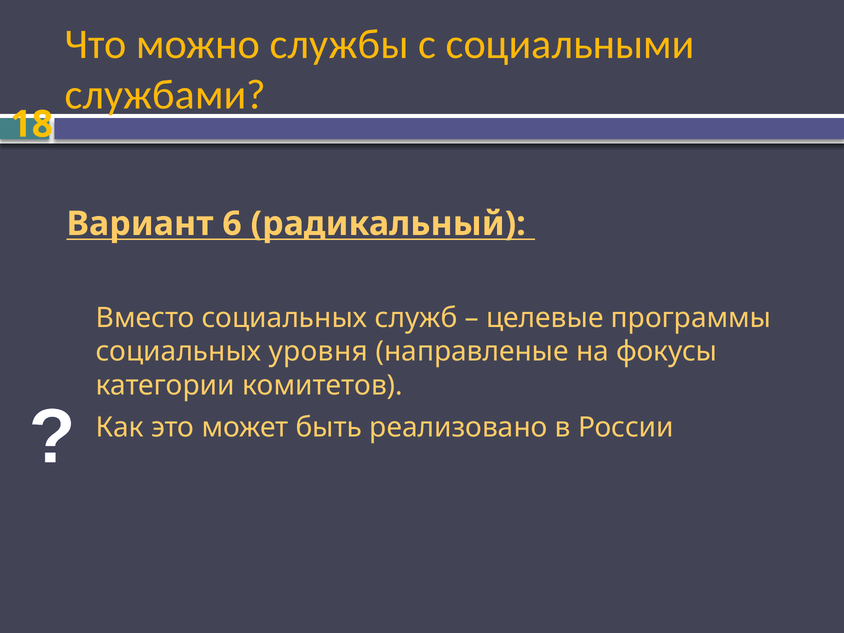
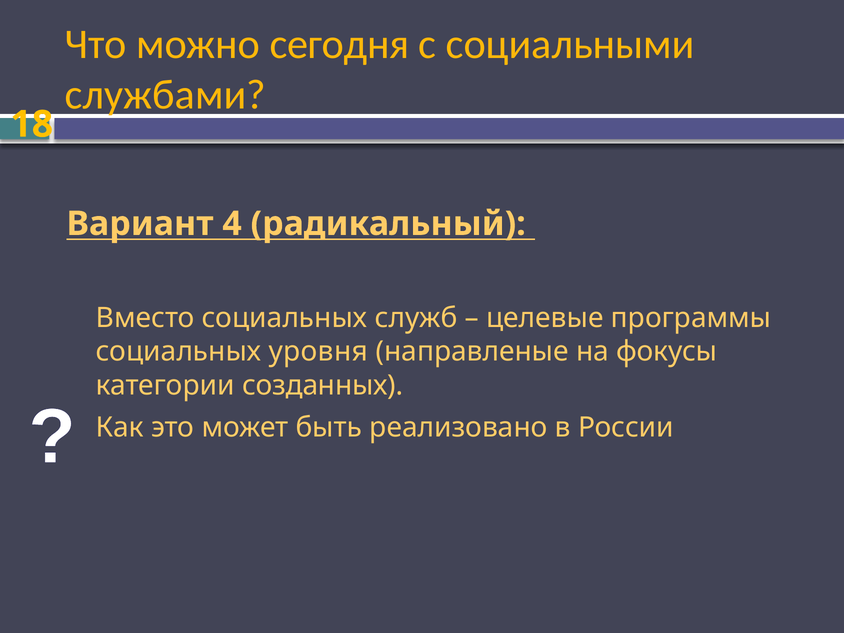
службы: службы -> сегодня
6: 6 -> 4
комитетов: комитетов -> созданных
